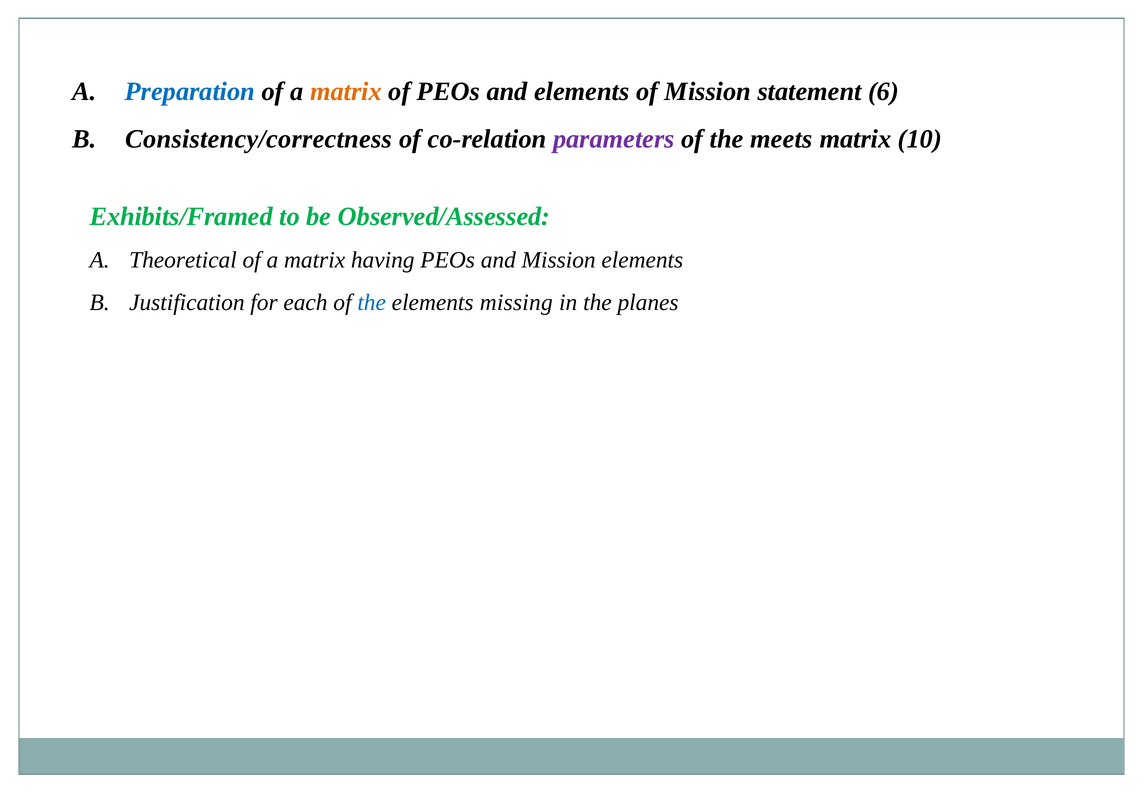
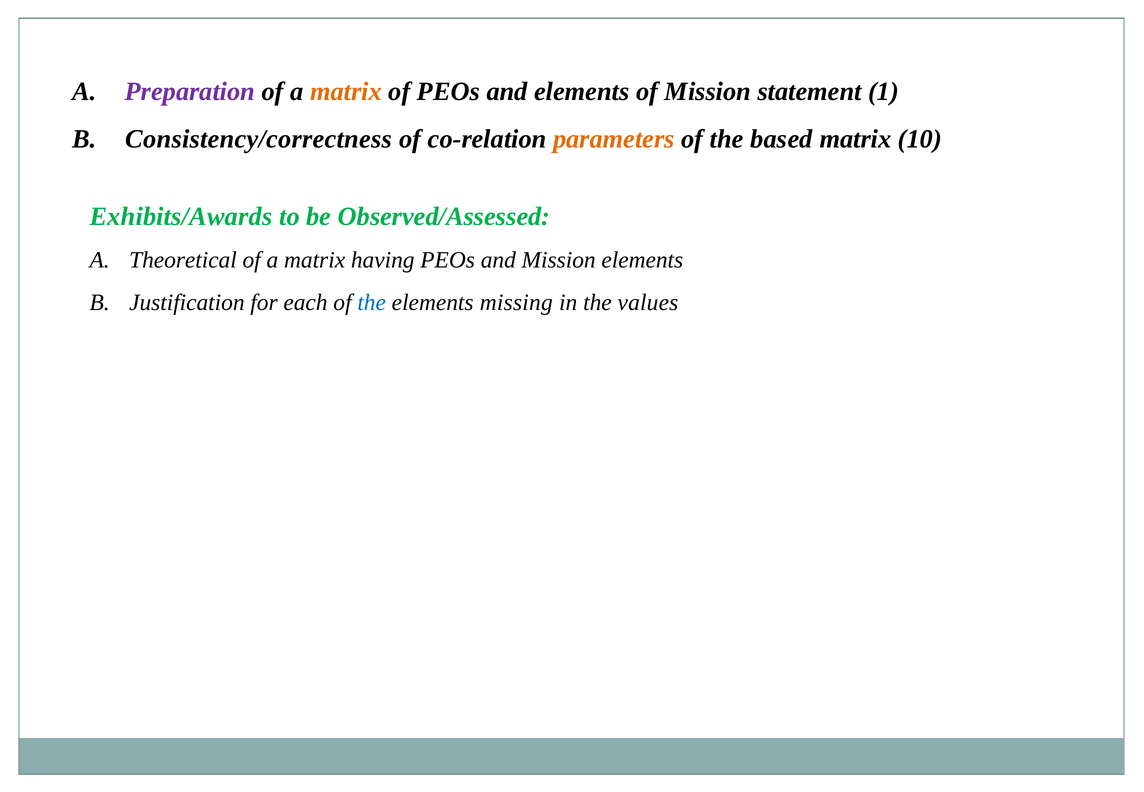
Preparation colour: blue -> purple
6: 6 -> 1
parameters colour: purple -> orange
meets: meets -> based
Exhibits/Framed: Exhibits/Framed -> Exhibits/Awards
planes: planes -> values
